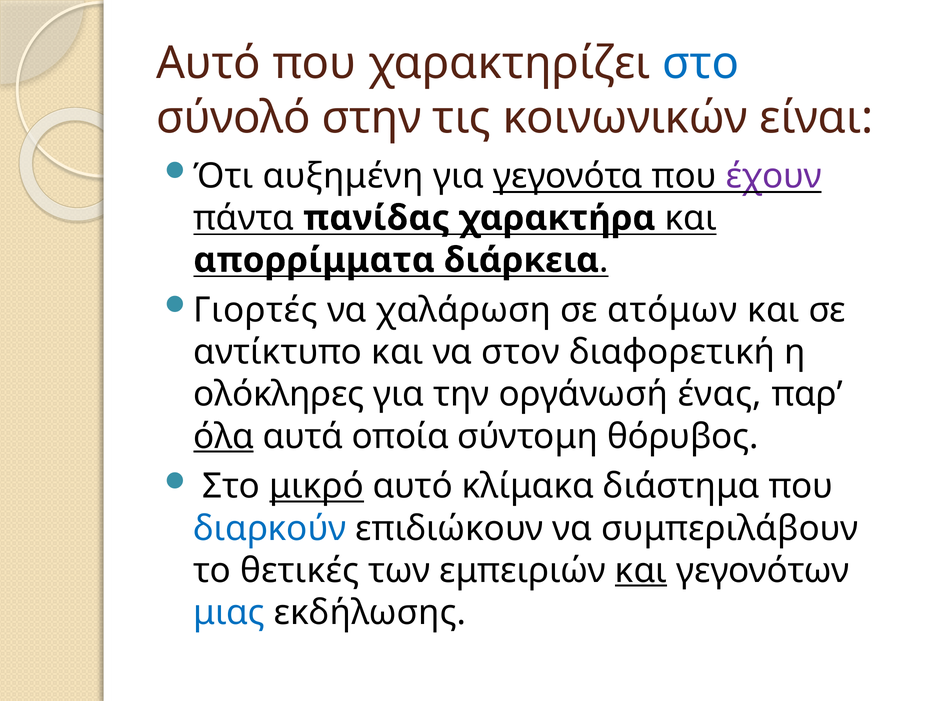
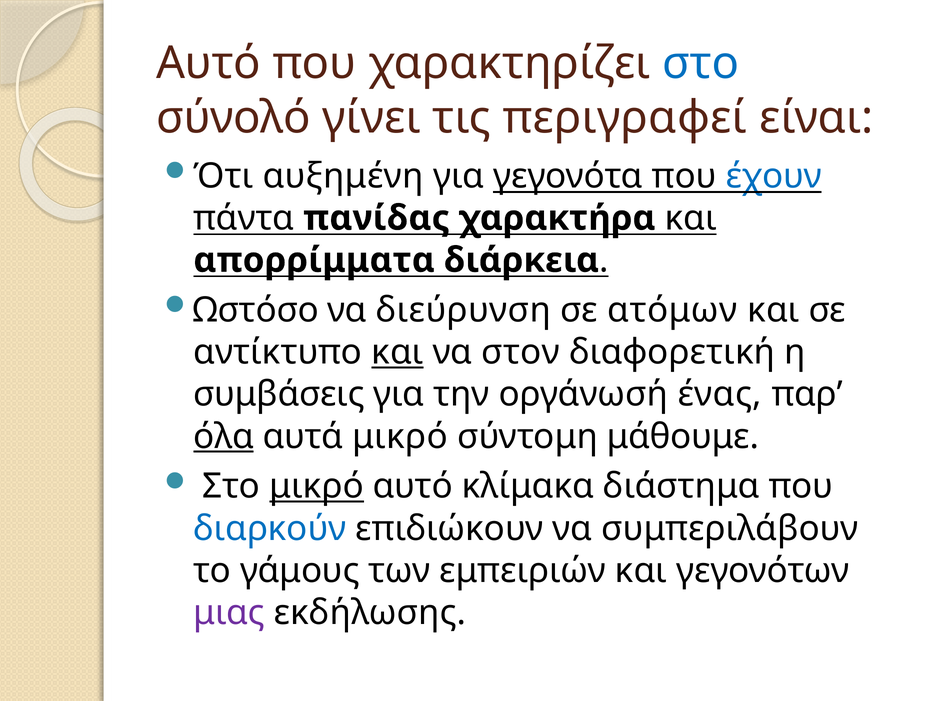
στην: στην -> γίνει
κοινωνικών: κοινωνικών -> περιγραφεί
έχουν colour: purple -> blue
Γιορτές: Γιορτές -> Ωστόσο
χαλάρωση: χαλάρωση -> διεύρυνση
και at (397, 352) underline: none -> present
ολόκληρες: ολόκληρες -> συμβάσεις
αυτά οποία: οποία -> μικρό
θόρυβος: θόρυβος -> μάθουμε
θετικές: θετικές -> γάμους
και at (641, 571) underline: present -> none
μιας colour: blue -> purple
